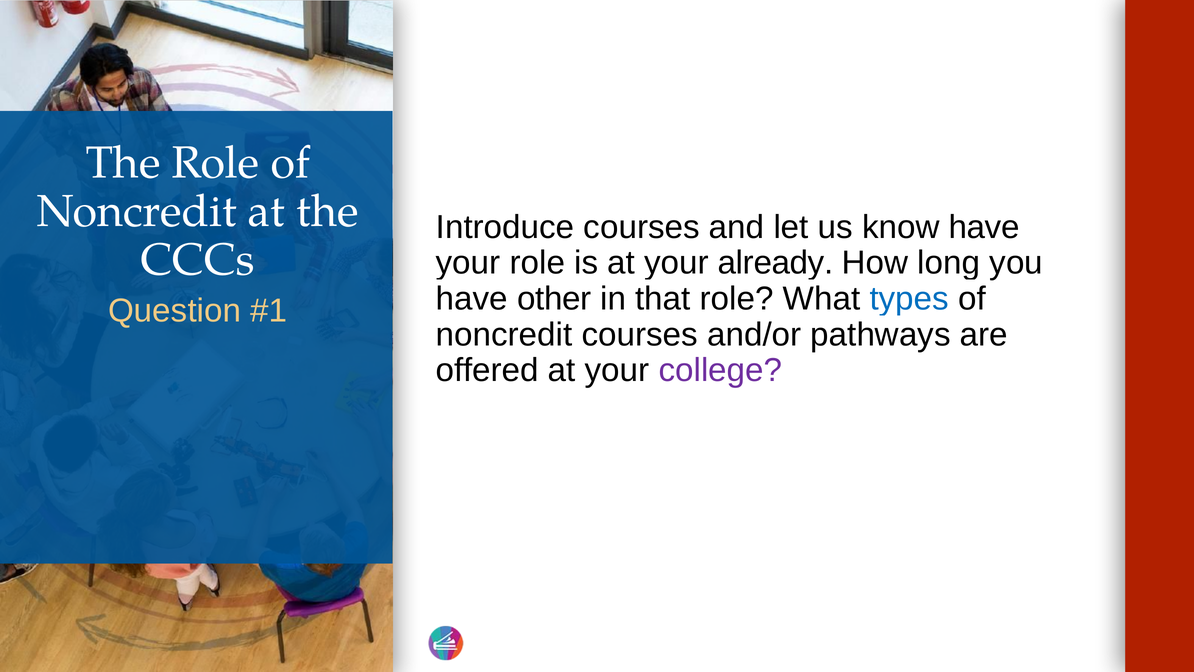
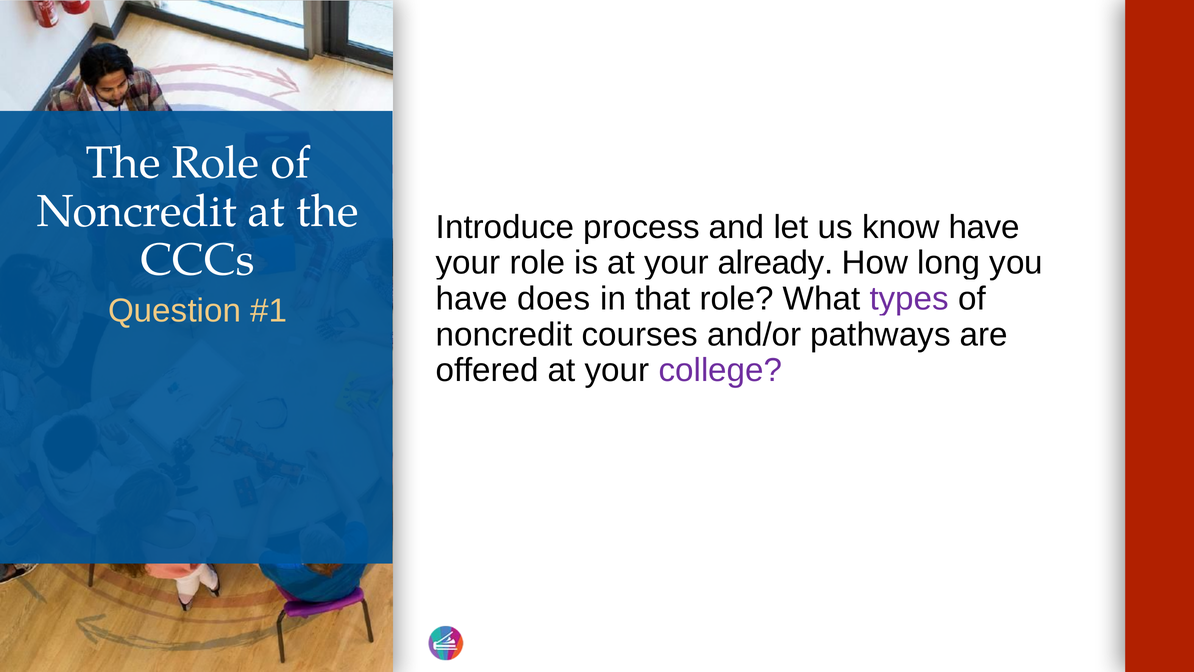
Introduce courses: courses -> process
other: other -> does
types colour: blue -> purple
